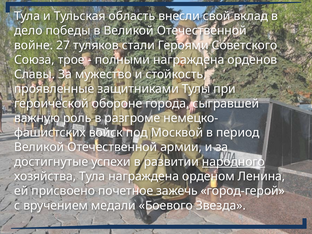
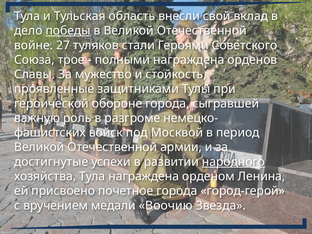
победы underline: none -> present
почетное зажечь: зажечь -> города
Боевого: Боевого -> Воочию
